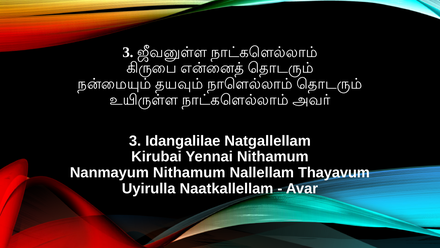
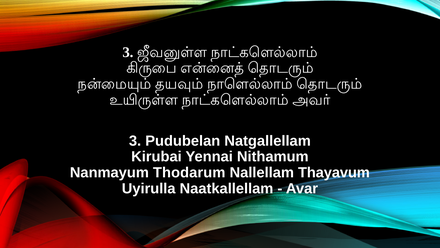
Idangalilae: Idangalilae -> Pudubelan
Nanmayum Nithamum: Nithamum -> Thodarum
